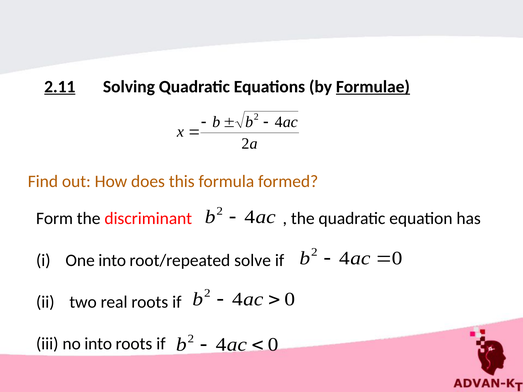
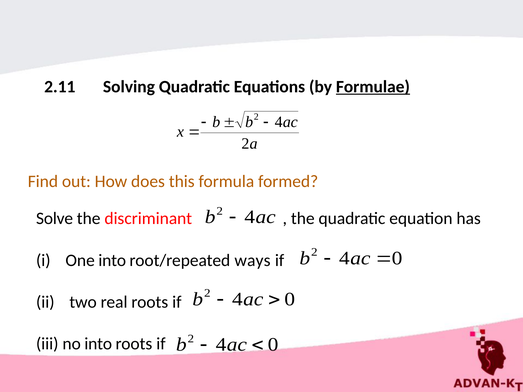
2.11 underline: present -> none
Form: Form -> Solve
solve: solve -> ways
